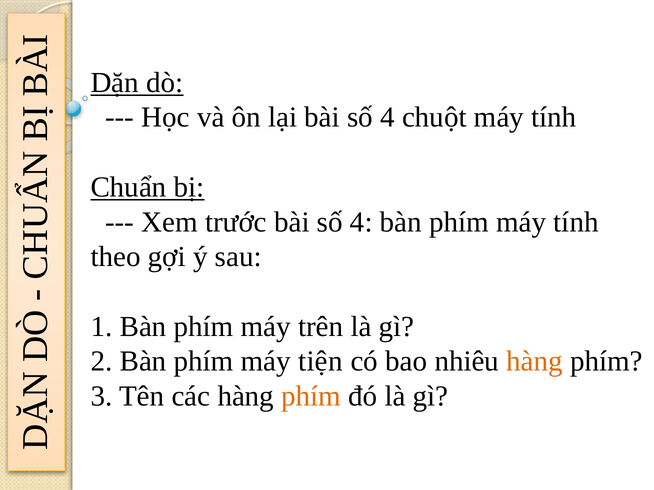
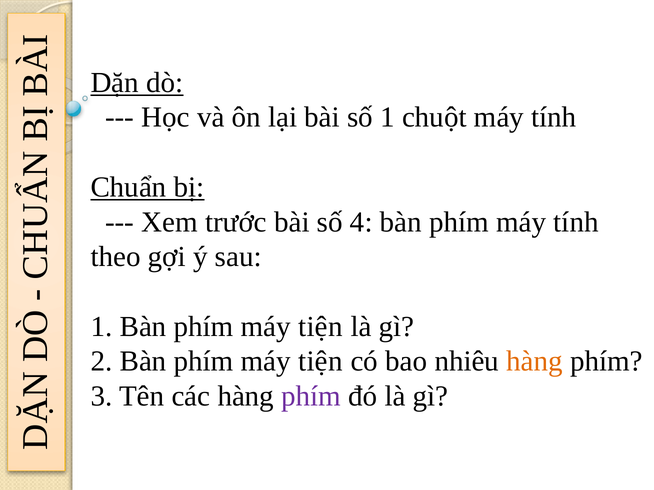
lại bài số 4: 4 -> 1
trên at (321, 327): trên -> tiện
phím at (311, 397) colour: orange -> purple
